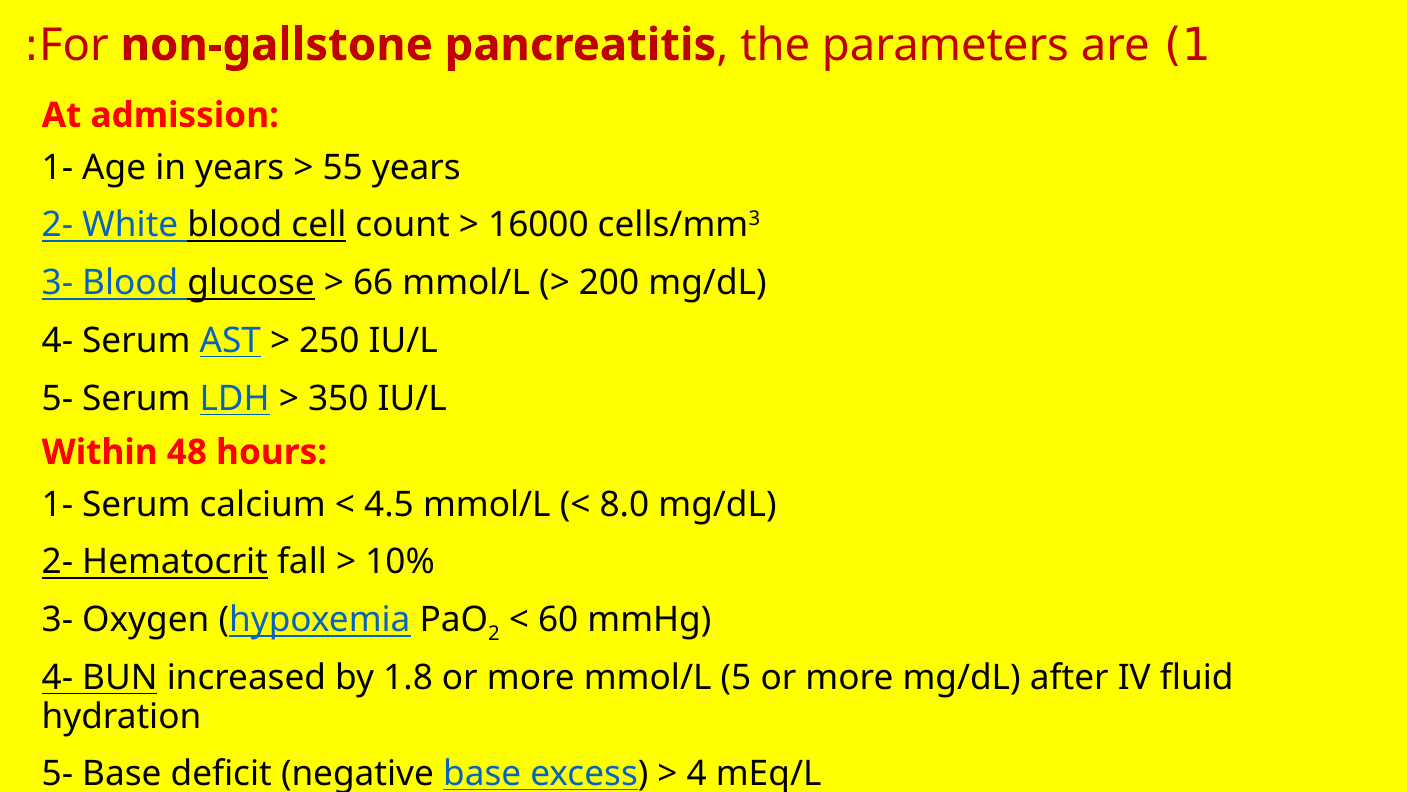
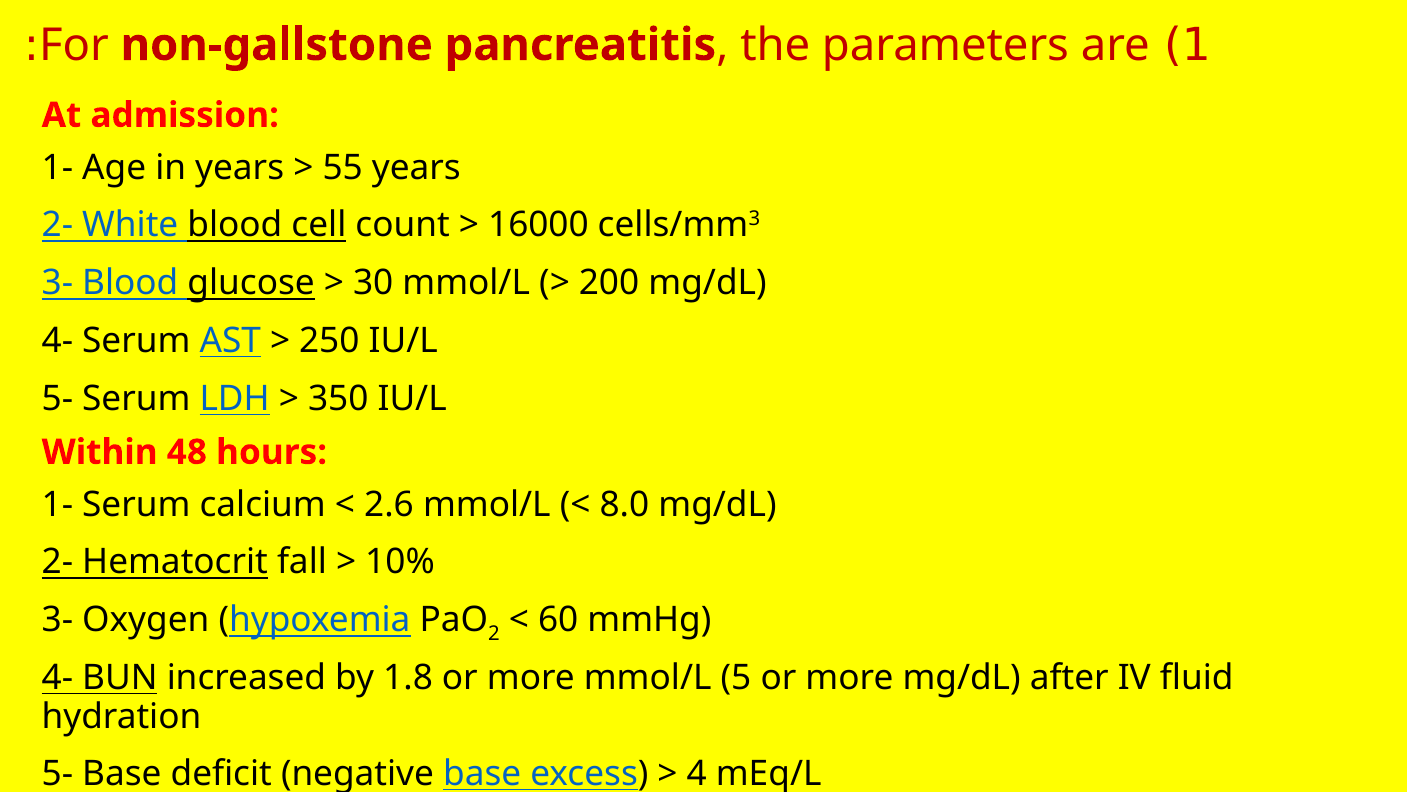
66: 66 -> 30
4.5: 4.5 -> 2.6
